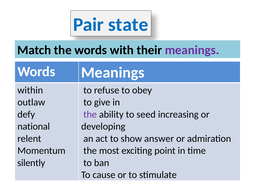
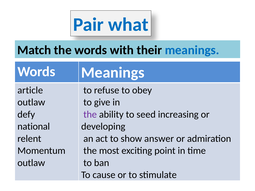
state: state -> what
meanings at (192, 50) colour: purple -> blue
within: within -> article
silently at (31, 163): silently -> outlaw
